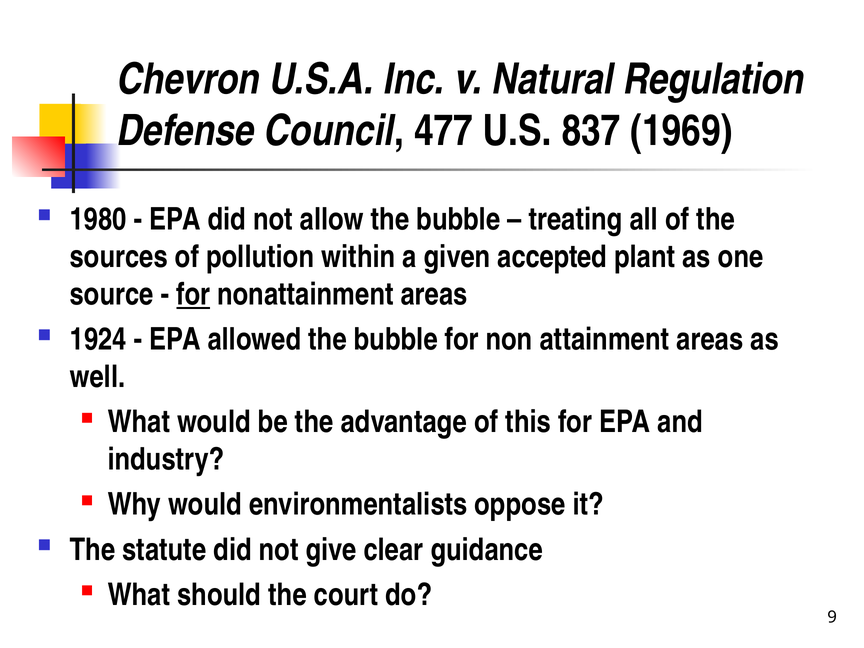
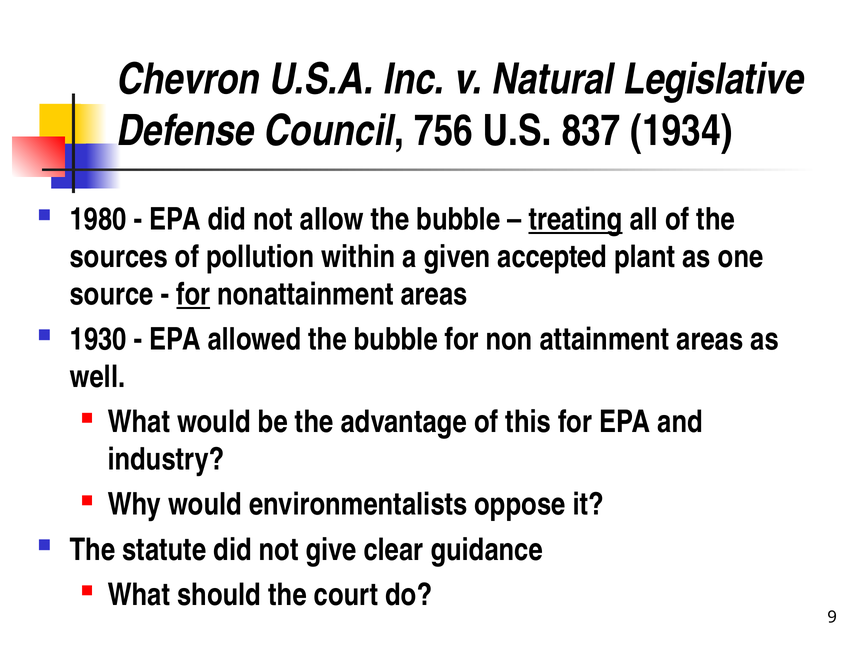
Regulation: Regulation -> Legislative
477: 477 -> 756
1969: 1969 -> 1934
treating underline: none -> present
1924: 1924 -> 1930
